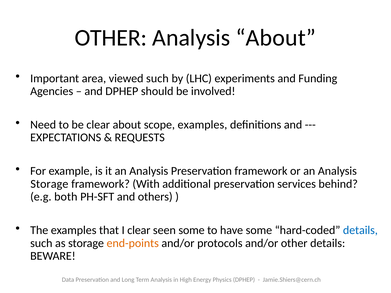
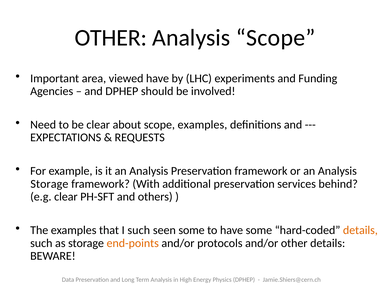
Analysis About: About -> Scope
viewed such: such -> have
e.g both: both -> clear
I clear: clear -> such
details at (360, 230) colour: blue -> orange
